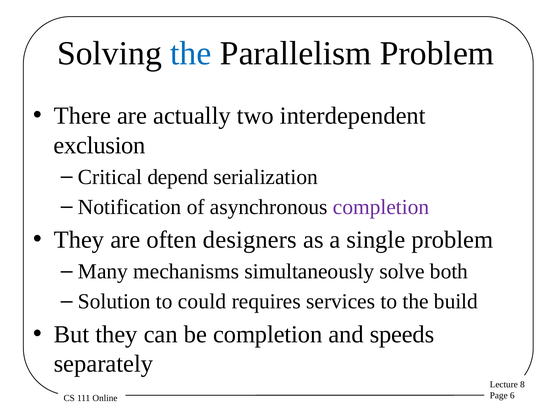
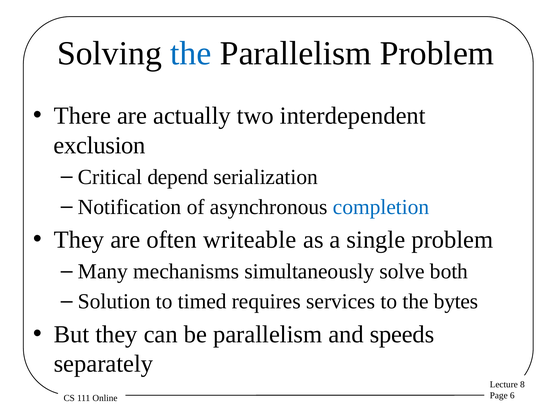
completion at (381, 207) colour: purple -> blue
designers: designers -> writeable
could: could -> timed
build: build -> bytes
be completion: completion -> parallelism
